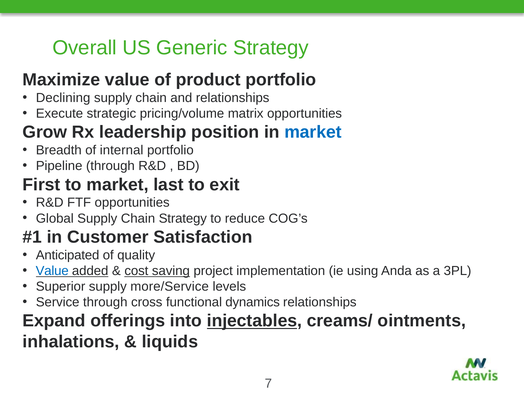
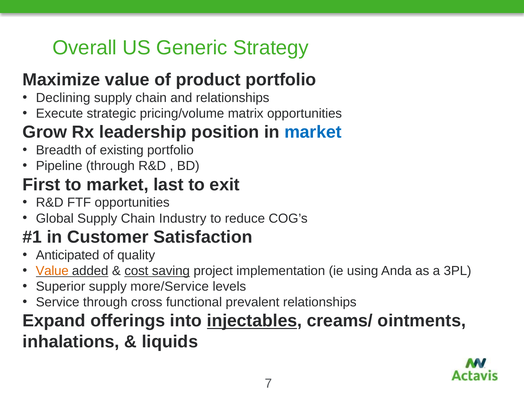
internal: internal -> existing
Chain Strategy: Strategy -> Industry
Value at (52, 271) colour: blue -> orange
dynamics: dynamics -> prevalent
